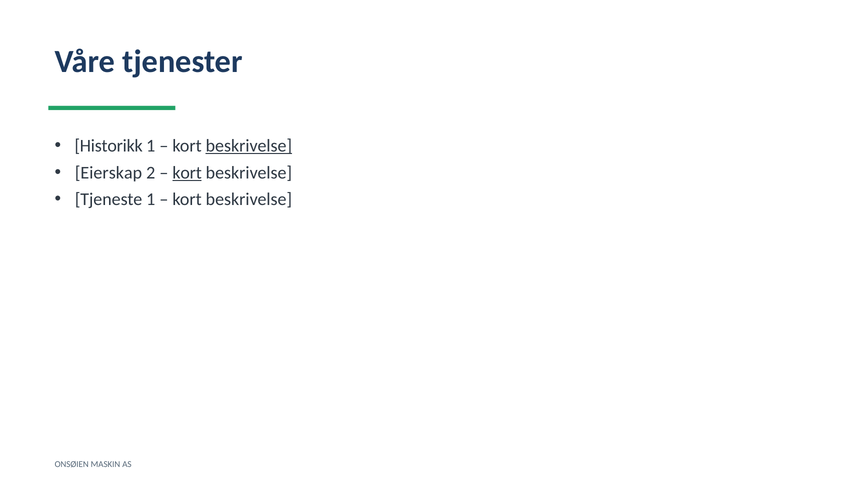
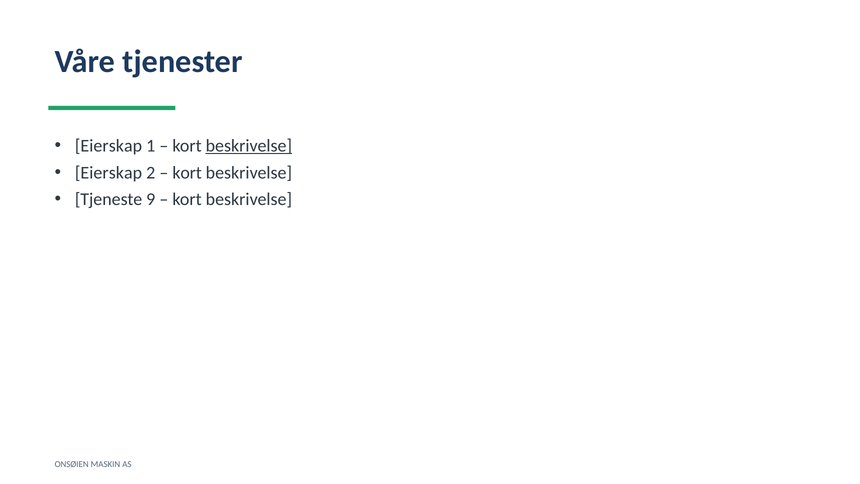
Historikk at (109, 146): Historikk -> Eierskap
kort at (187, 173) underline: present -> none
Tjeneste 1: 1 -> 9
